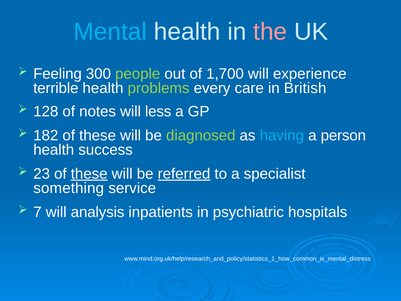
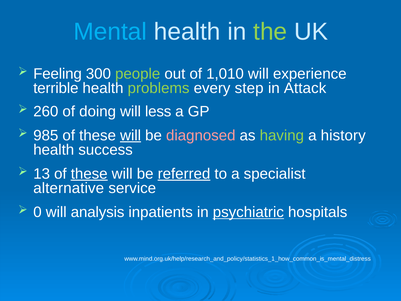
the colour: pink -> light green
1,700: 1,700 -> 1,010
care: care -> step
British: British -> Attack
128: 128 -> 260
notes: notes -> doing
182: 182 -> 985
will at (131, 135) underline: none -> present
diagnosed colour: light green -> pink
having colour: light blue -> light green
person: person -> history
23: 23 -> 13
something: something -> alternative
7: 7 -> 0
psychiatric underline: none -> present
